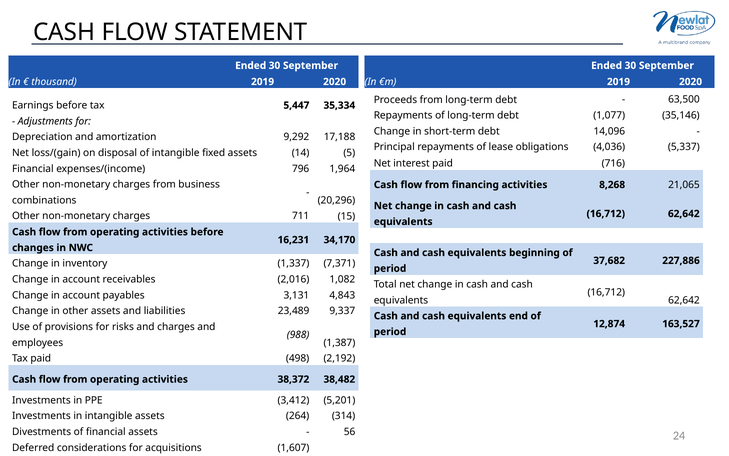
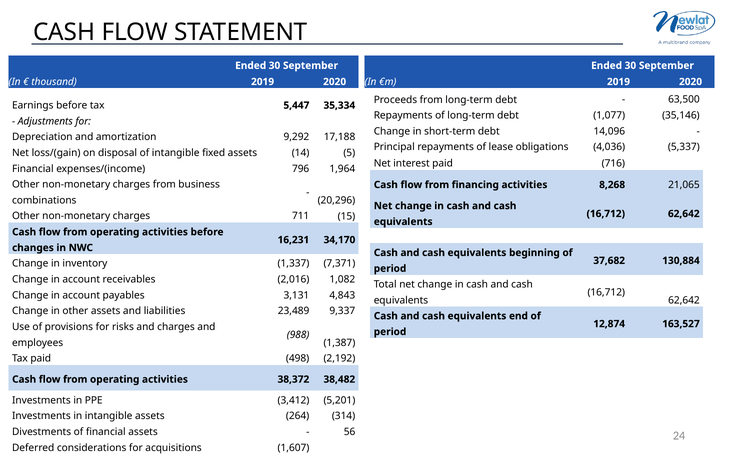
227,886: 227,886 -> 130,884
